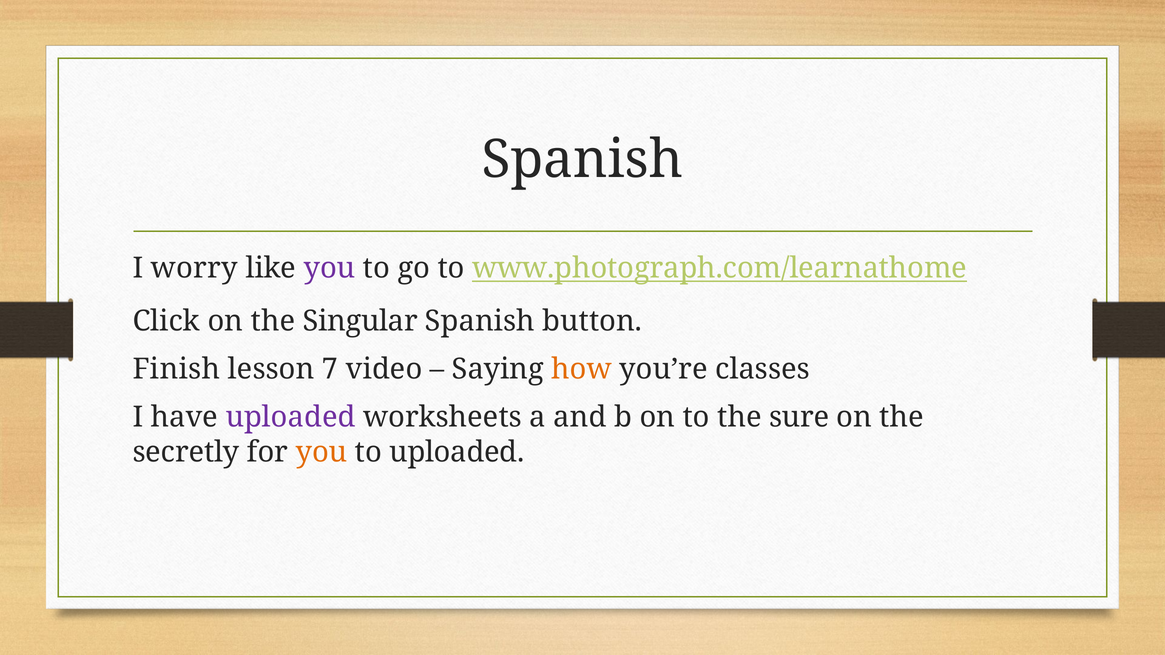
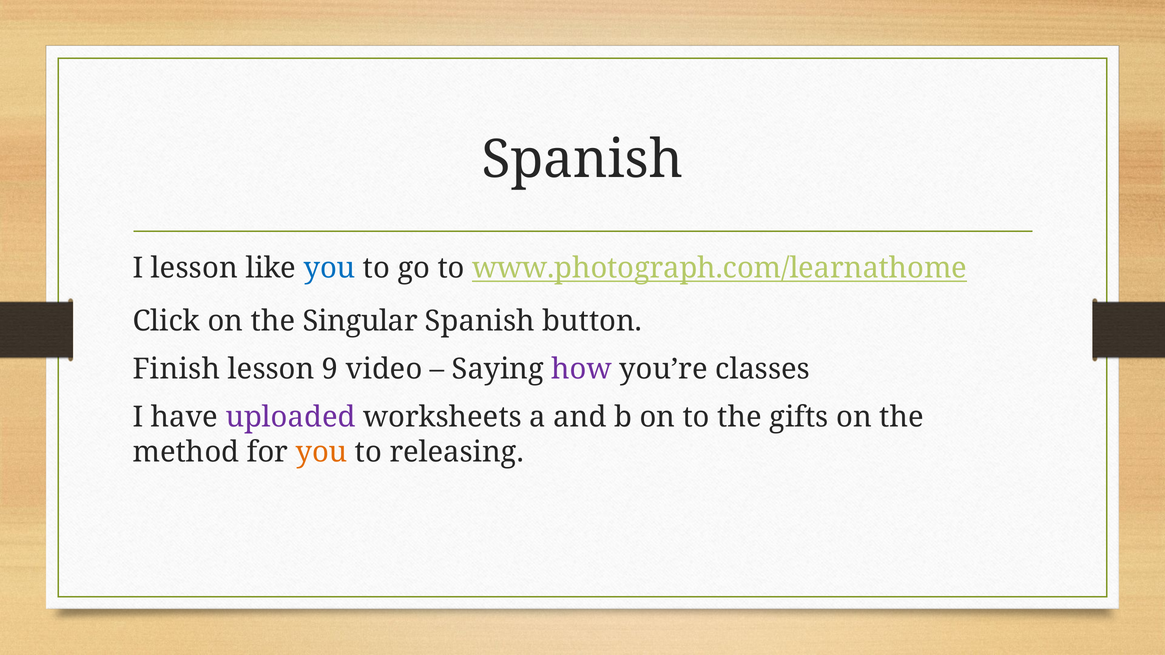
I worry: worry -> lesson
you at (329, 268) colour: purple -> blue
7: 7 -> 9
how colour: orange -> purple
sure: sure -> gifts
secretly: secretly -> method
to uploaded: uploaded -> releasing
